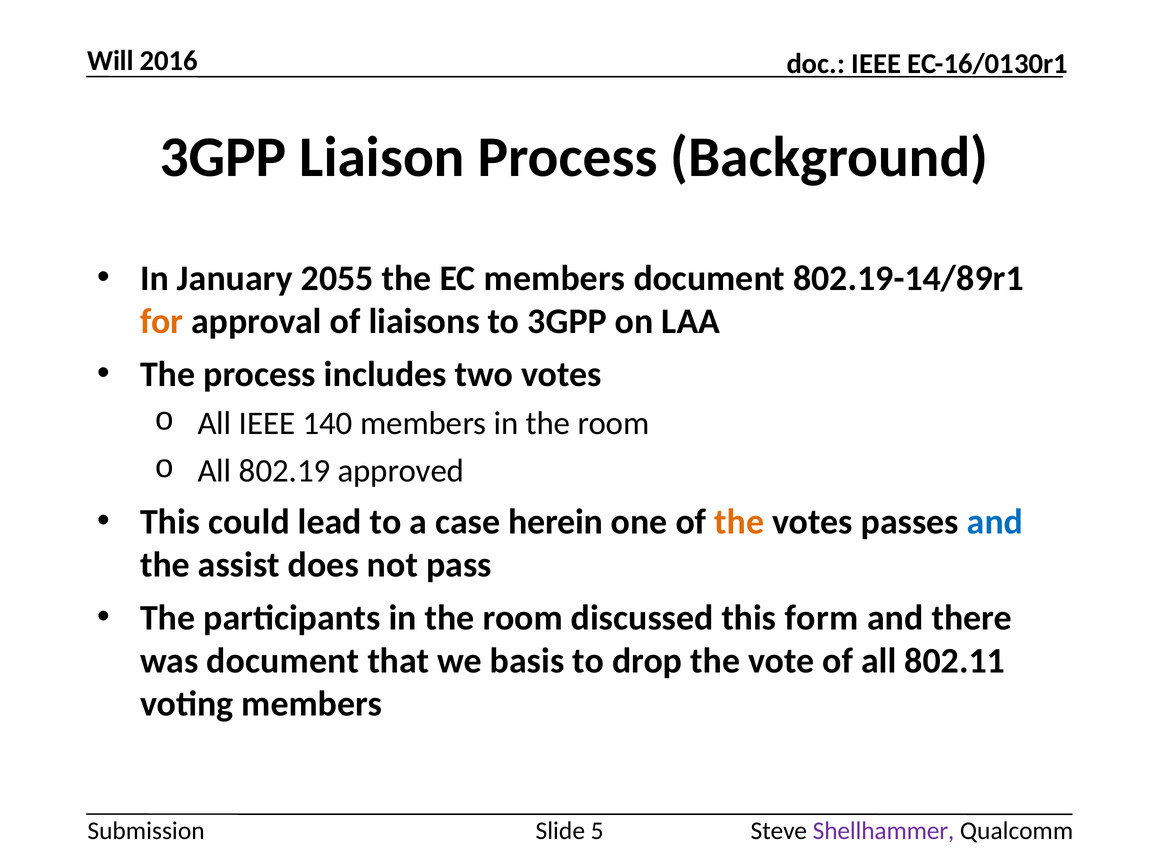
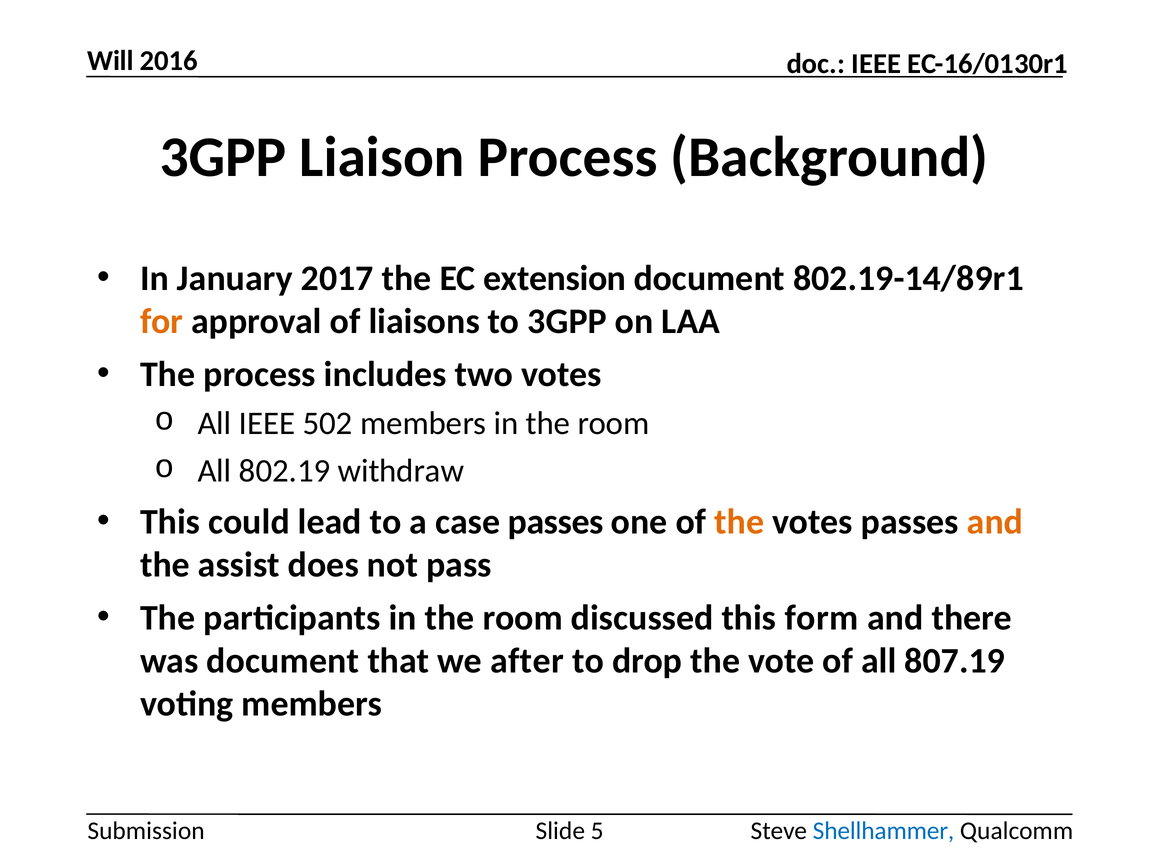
2055: 2055 -> 2017
EC members: members -> extension
140: 140 -> 502
approved: approved -> withdraw
case herein: herein -> passes
and at (995, 522) colour: blue -> orange
basis: basis -> after
802.11: 802.11 -> 807.19
Shellhammer colour: purple -> blue
